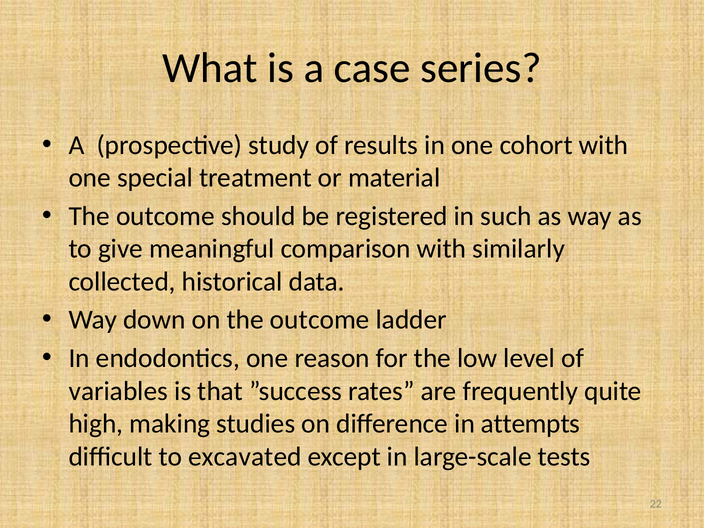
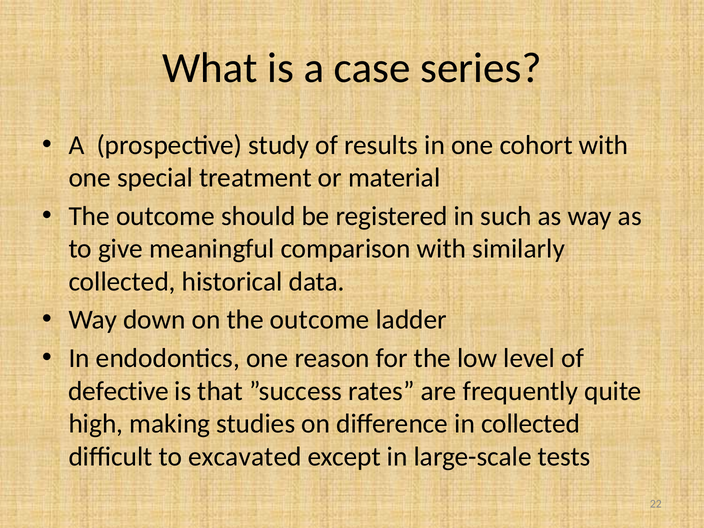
variables: variables -> defective
in attempts: attempts -> collected
